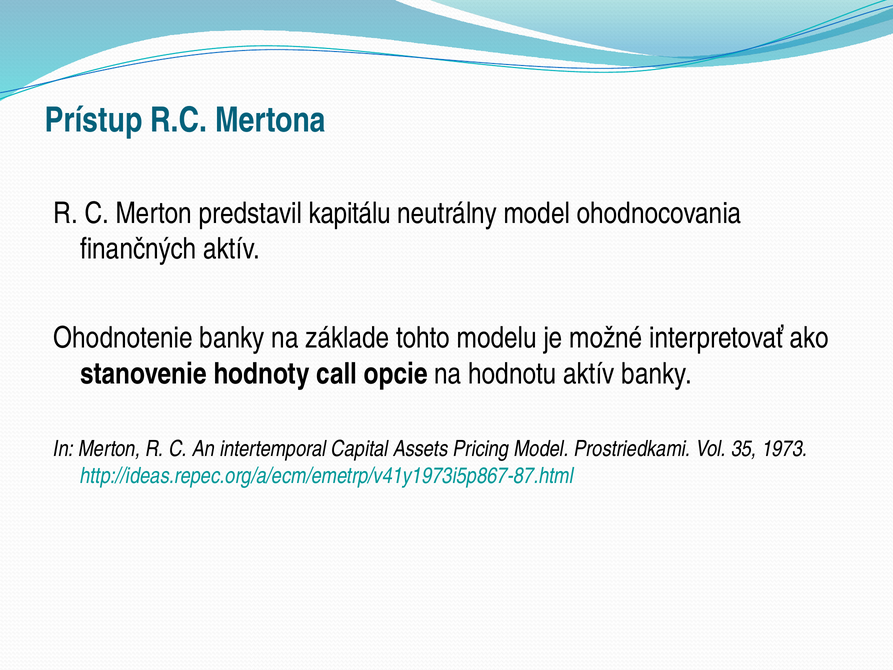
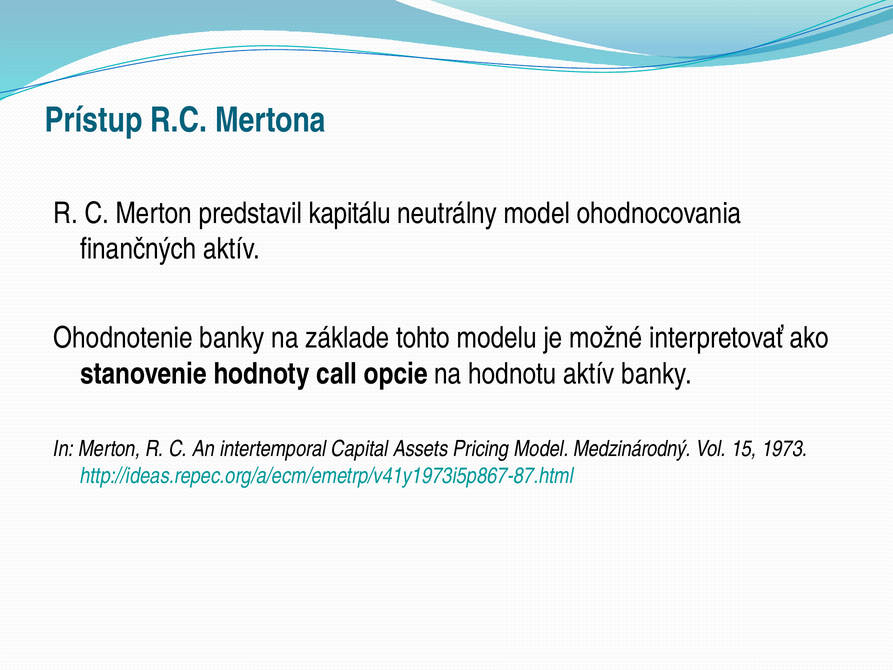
Prostriedkami: Prostriedkami -> Medzinárodný
35: 35 -> 15
